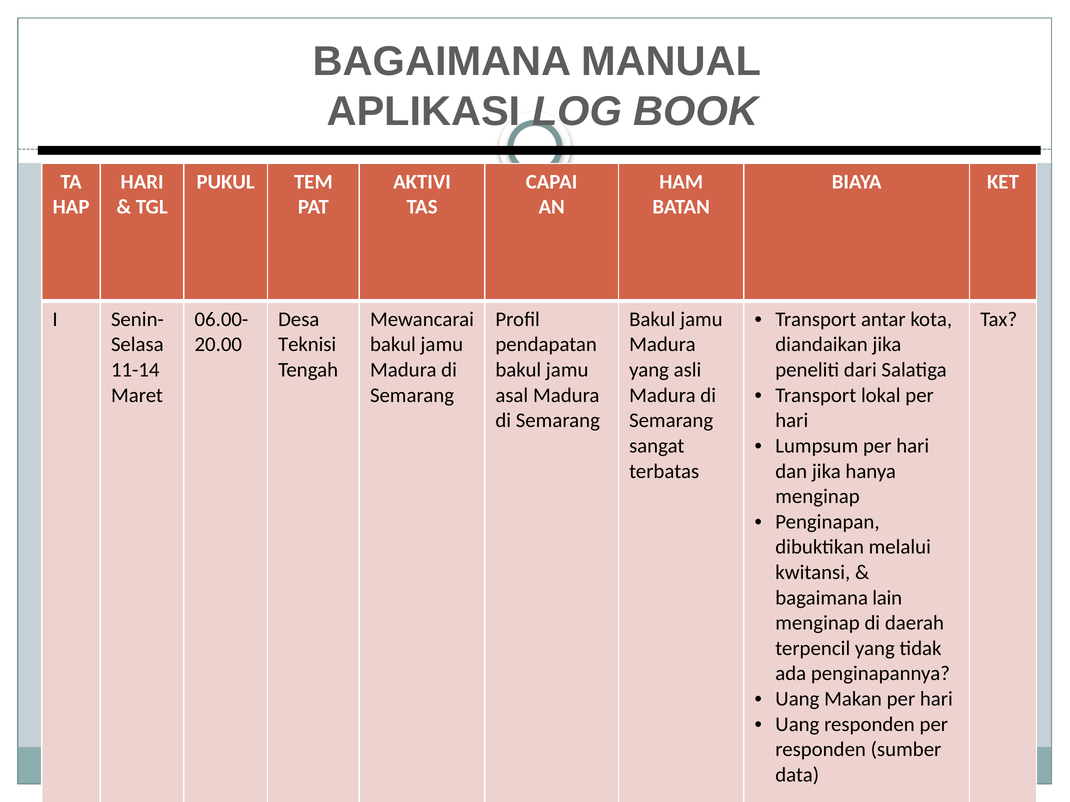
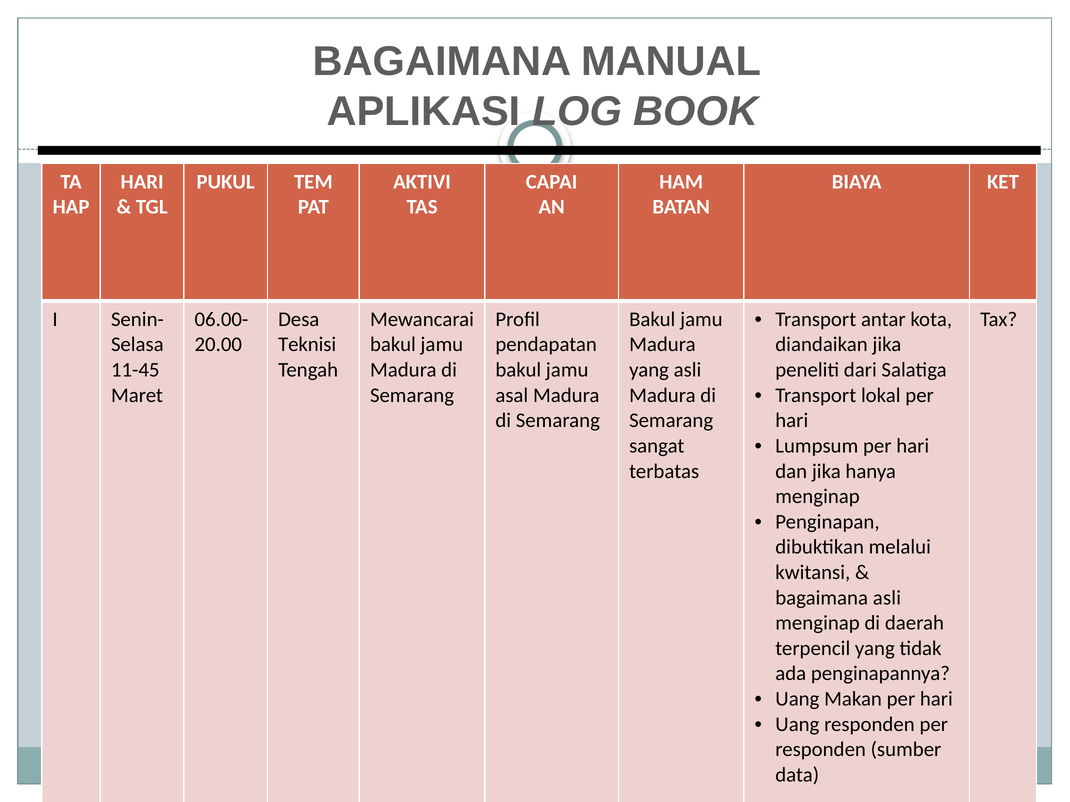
11-14: 11-14 -> 11-45
bagaimana lain: lain -> asli
